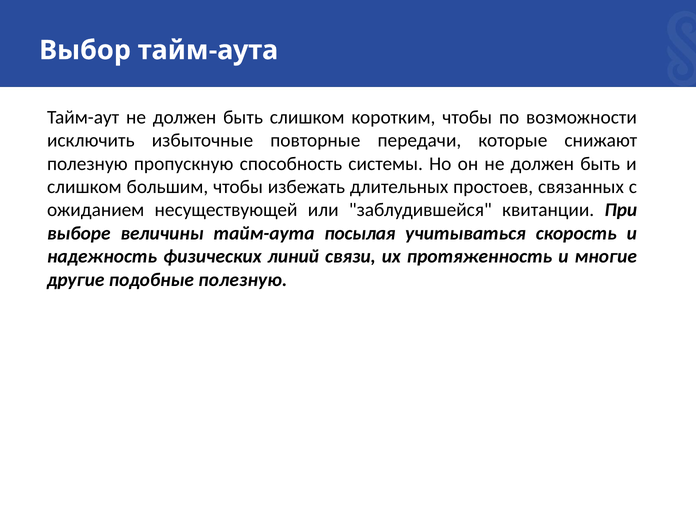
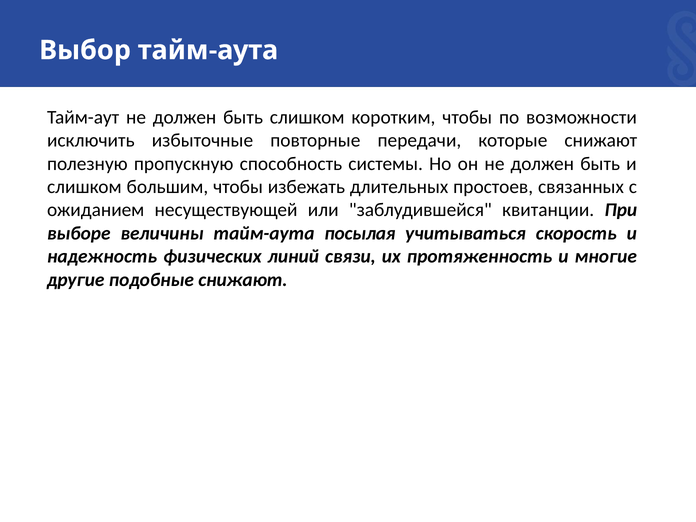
подобные полезную: полезную -> снижают
